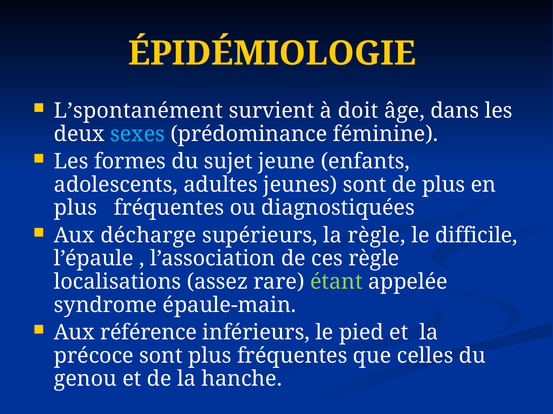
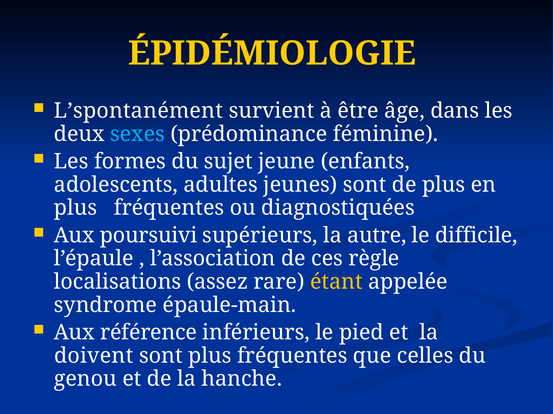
doit: doit -> être
décharge: décharge -> poursuivi
la règle: règle -> autre
étant colour: light green -> yellow
précoce: précoce -> doivent
